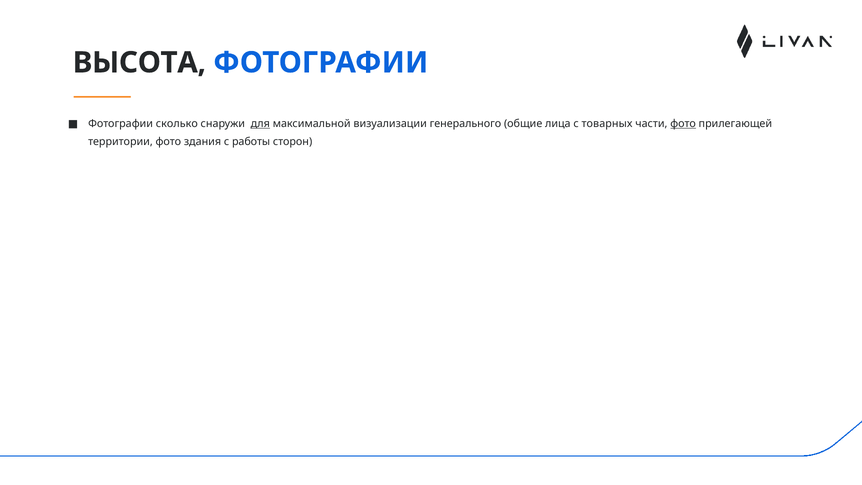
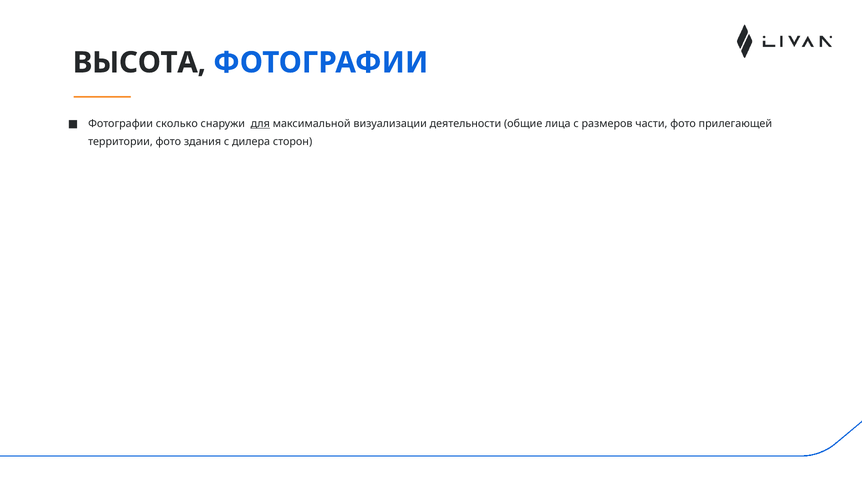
генерального: генерального -> деятельности
товарных: товарных -> размеров
фото at (683, 124) underline: present -> none
работы: работы -> дилера
